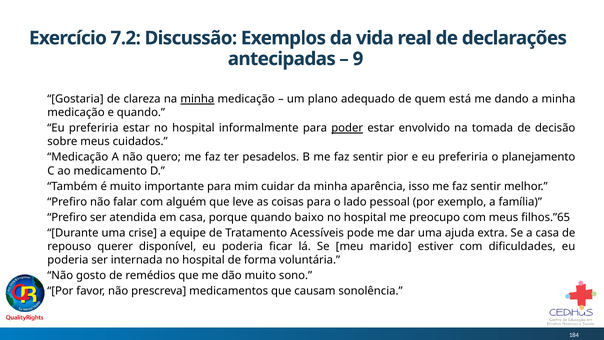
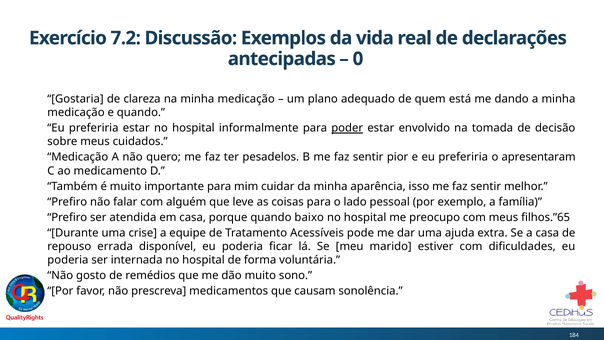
9: 9 -> 0
minha at (197, 99) underline: present -> none
planejamento: planejamento -> apresentaram
querer: querer -> errada
